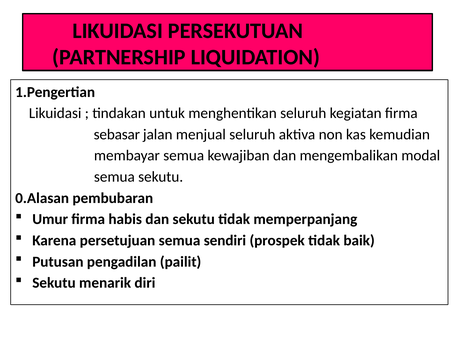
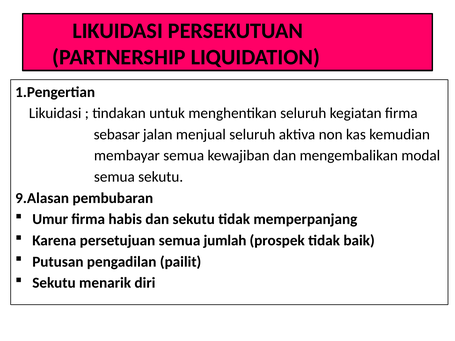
0.Alasan: 0.Alasan -> 9.Alasan
sendiri: sendiri -> jumlah
